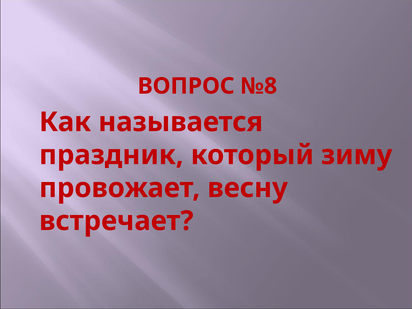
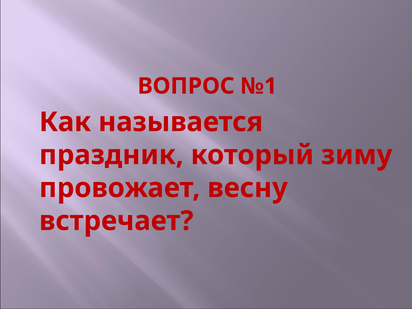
№8: №8 -> №1
